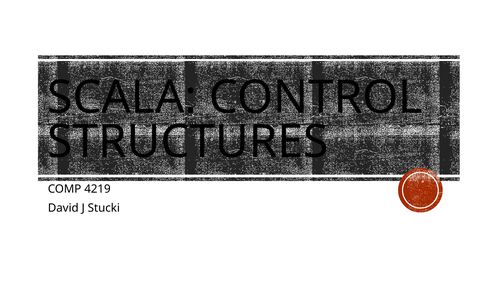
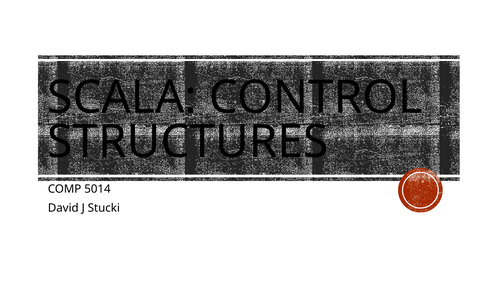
4219: 4219 -> 5014
